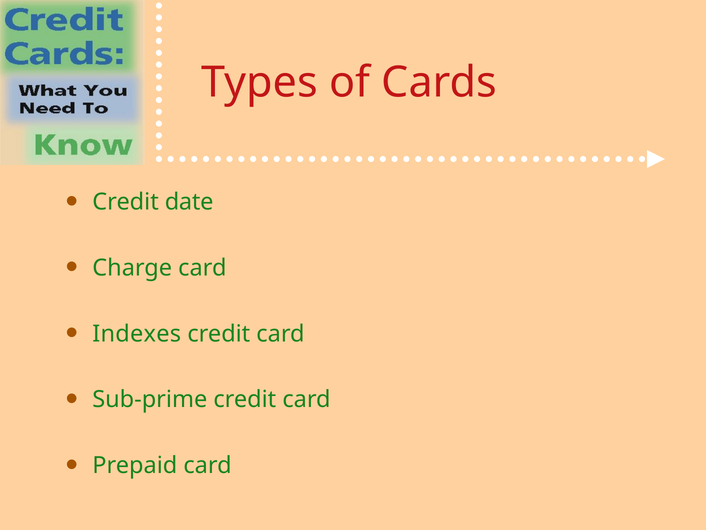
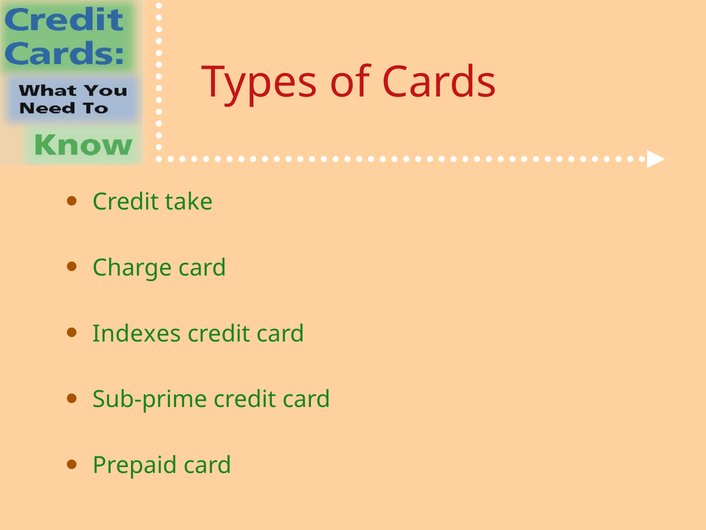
date: date -> take
